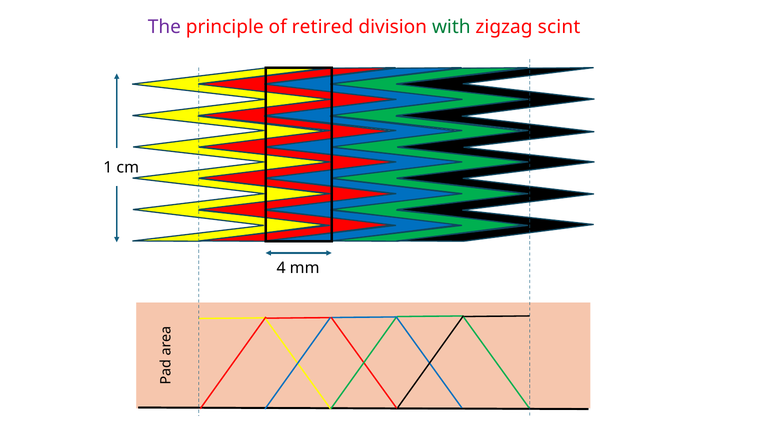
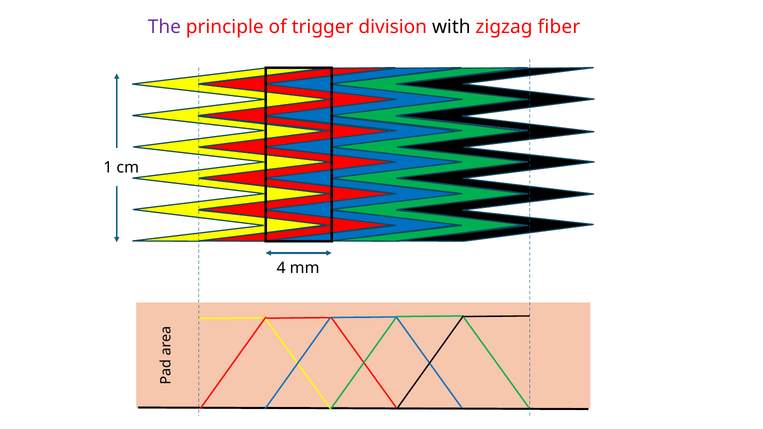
retired: retired -> trigger
with colour: green -> black
scint: scint -> fiber
